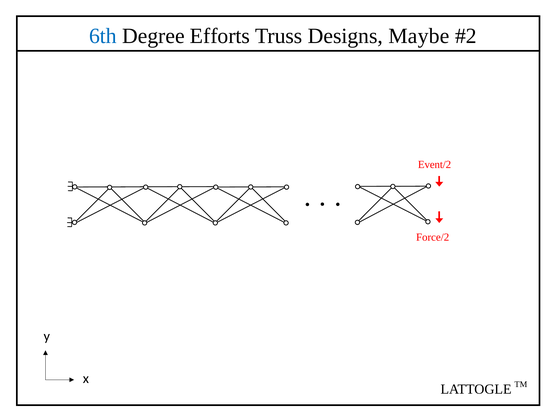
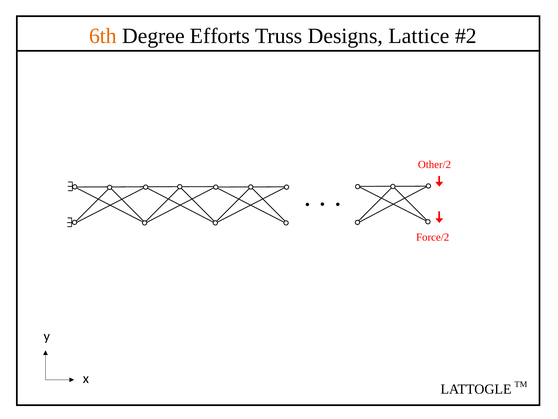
6th colour: blue -> orange
Maybe: Maybe -> Lattice
Event/2: Event/2 -> Other/2
